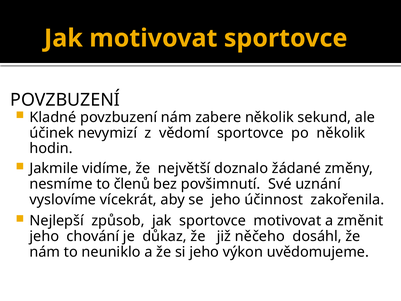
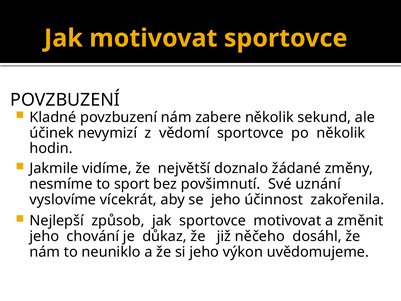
členů: členů -> sport
